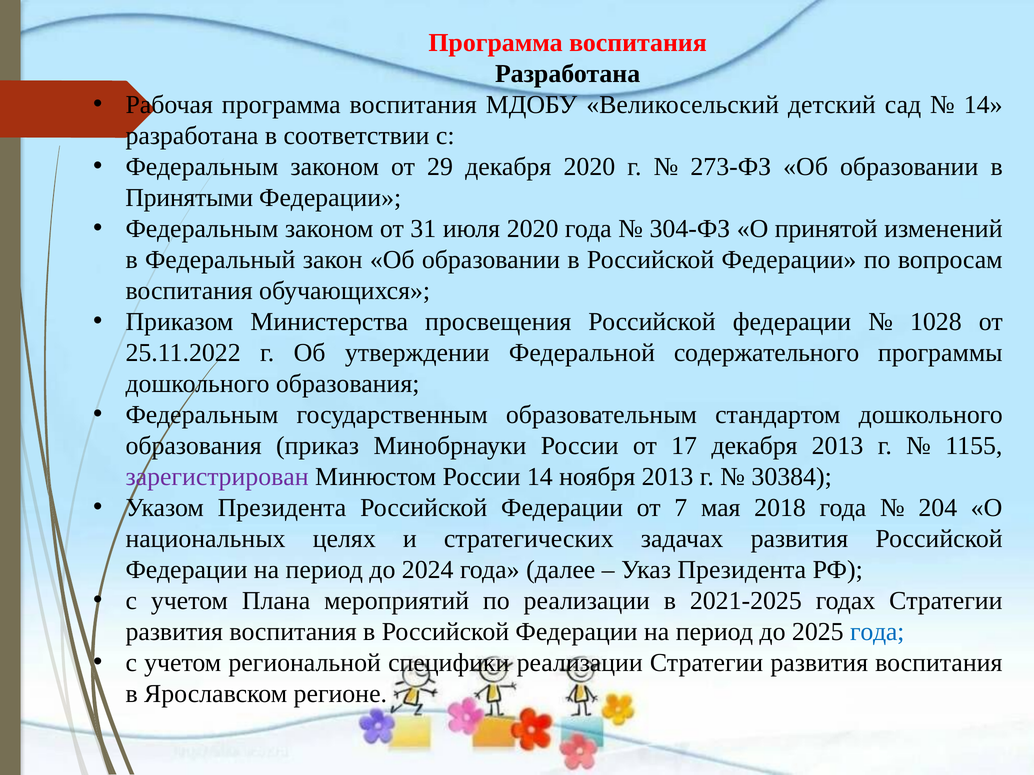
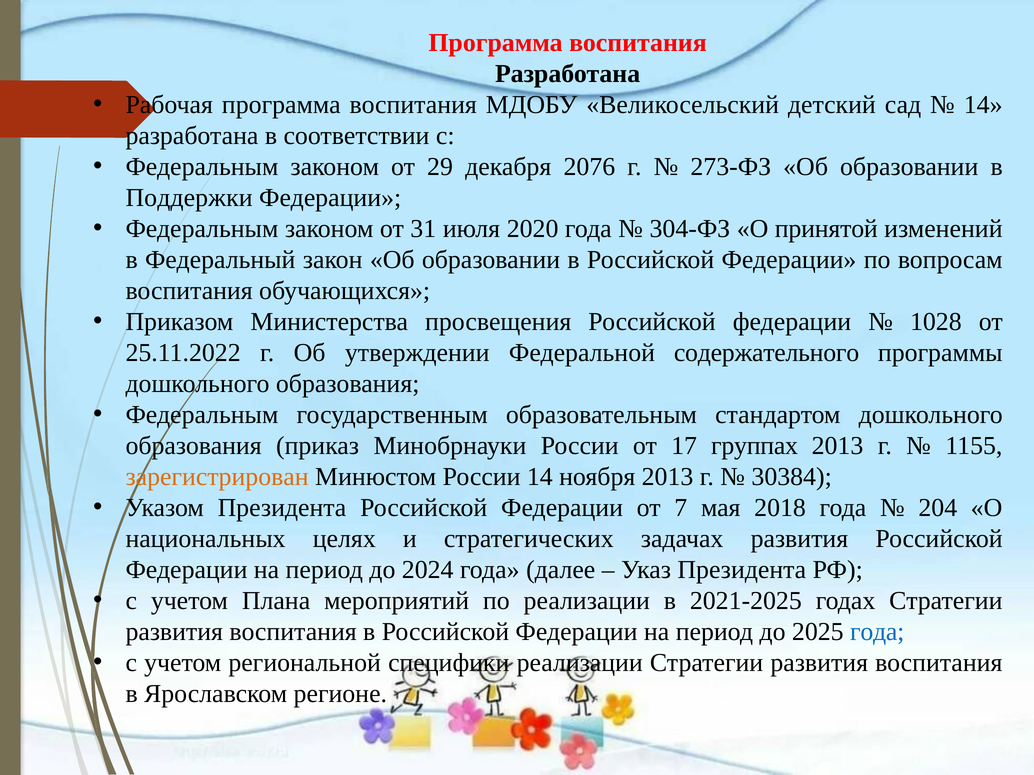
декабря 2020: 2020 -> 2076
Принятыми: Принятыми -> Поддержки
17 декабря: декабря -> группах
зарегистрирован colour: purple -> orange
